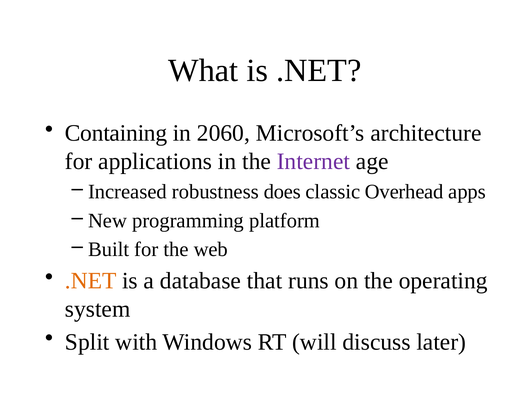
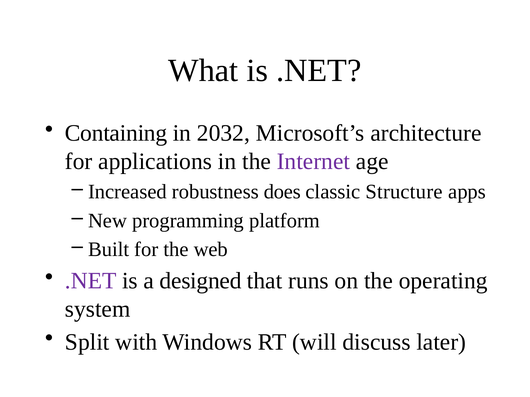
2060: 2060 -> 2032
Overhead: Overhead -> Structure
.NET at (91, 281) colour: orange -> purple
database: database -> designed
